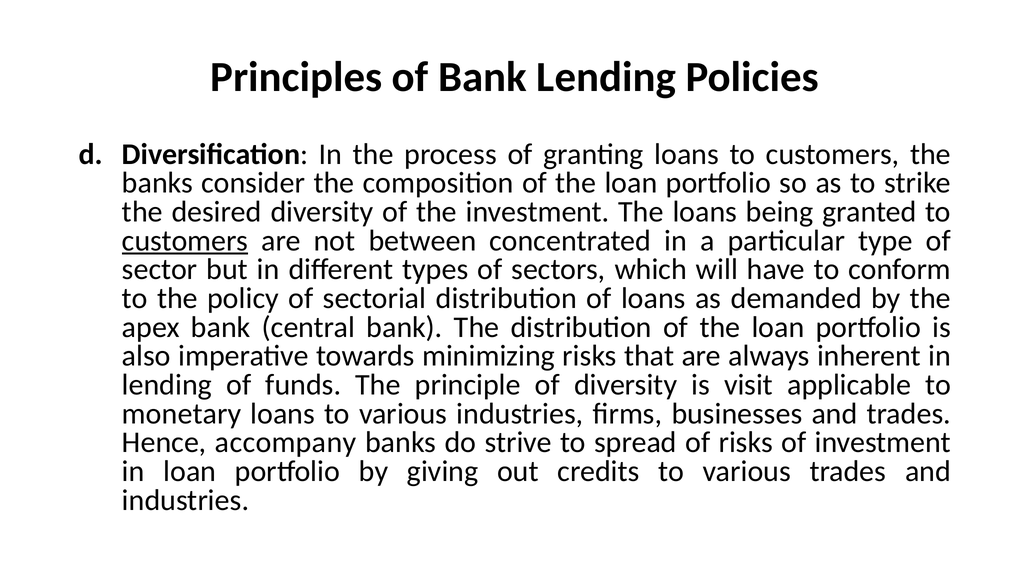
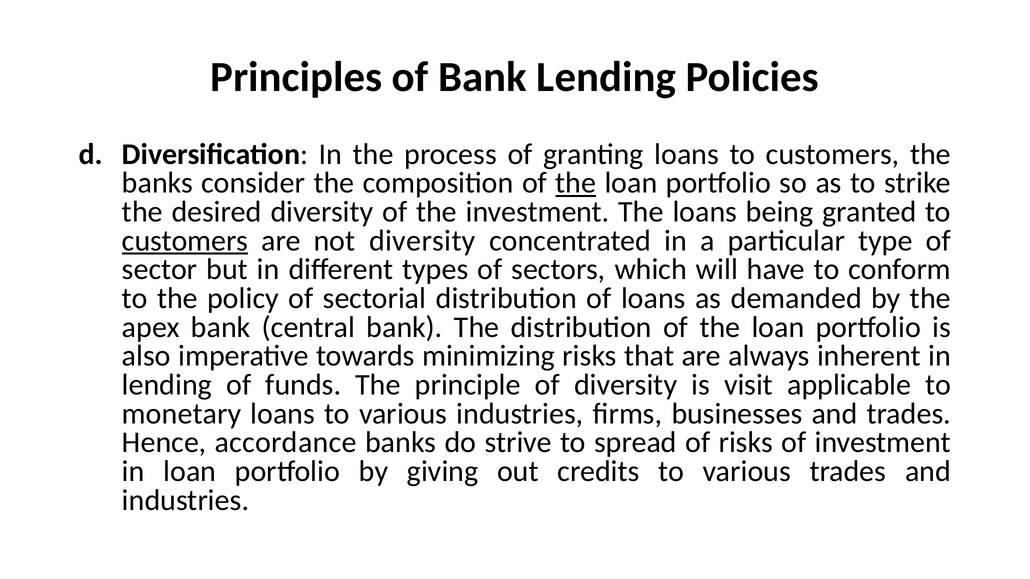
the at (576, 183) underline: none -> present
not between: between -> diversity
accompany: accompany -> accordance
